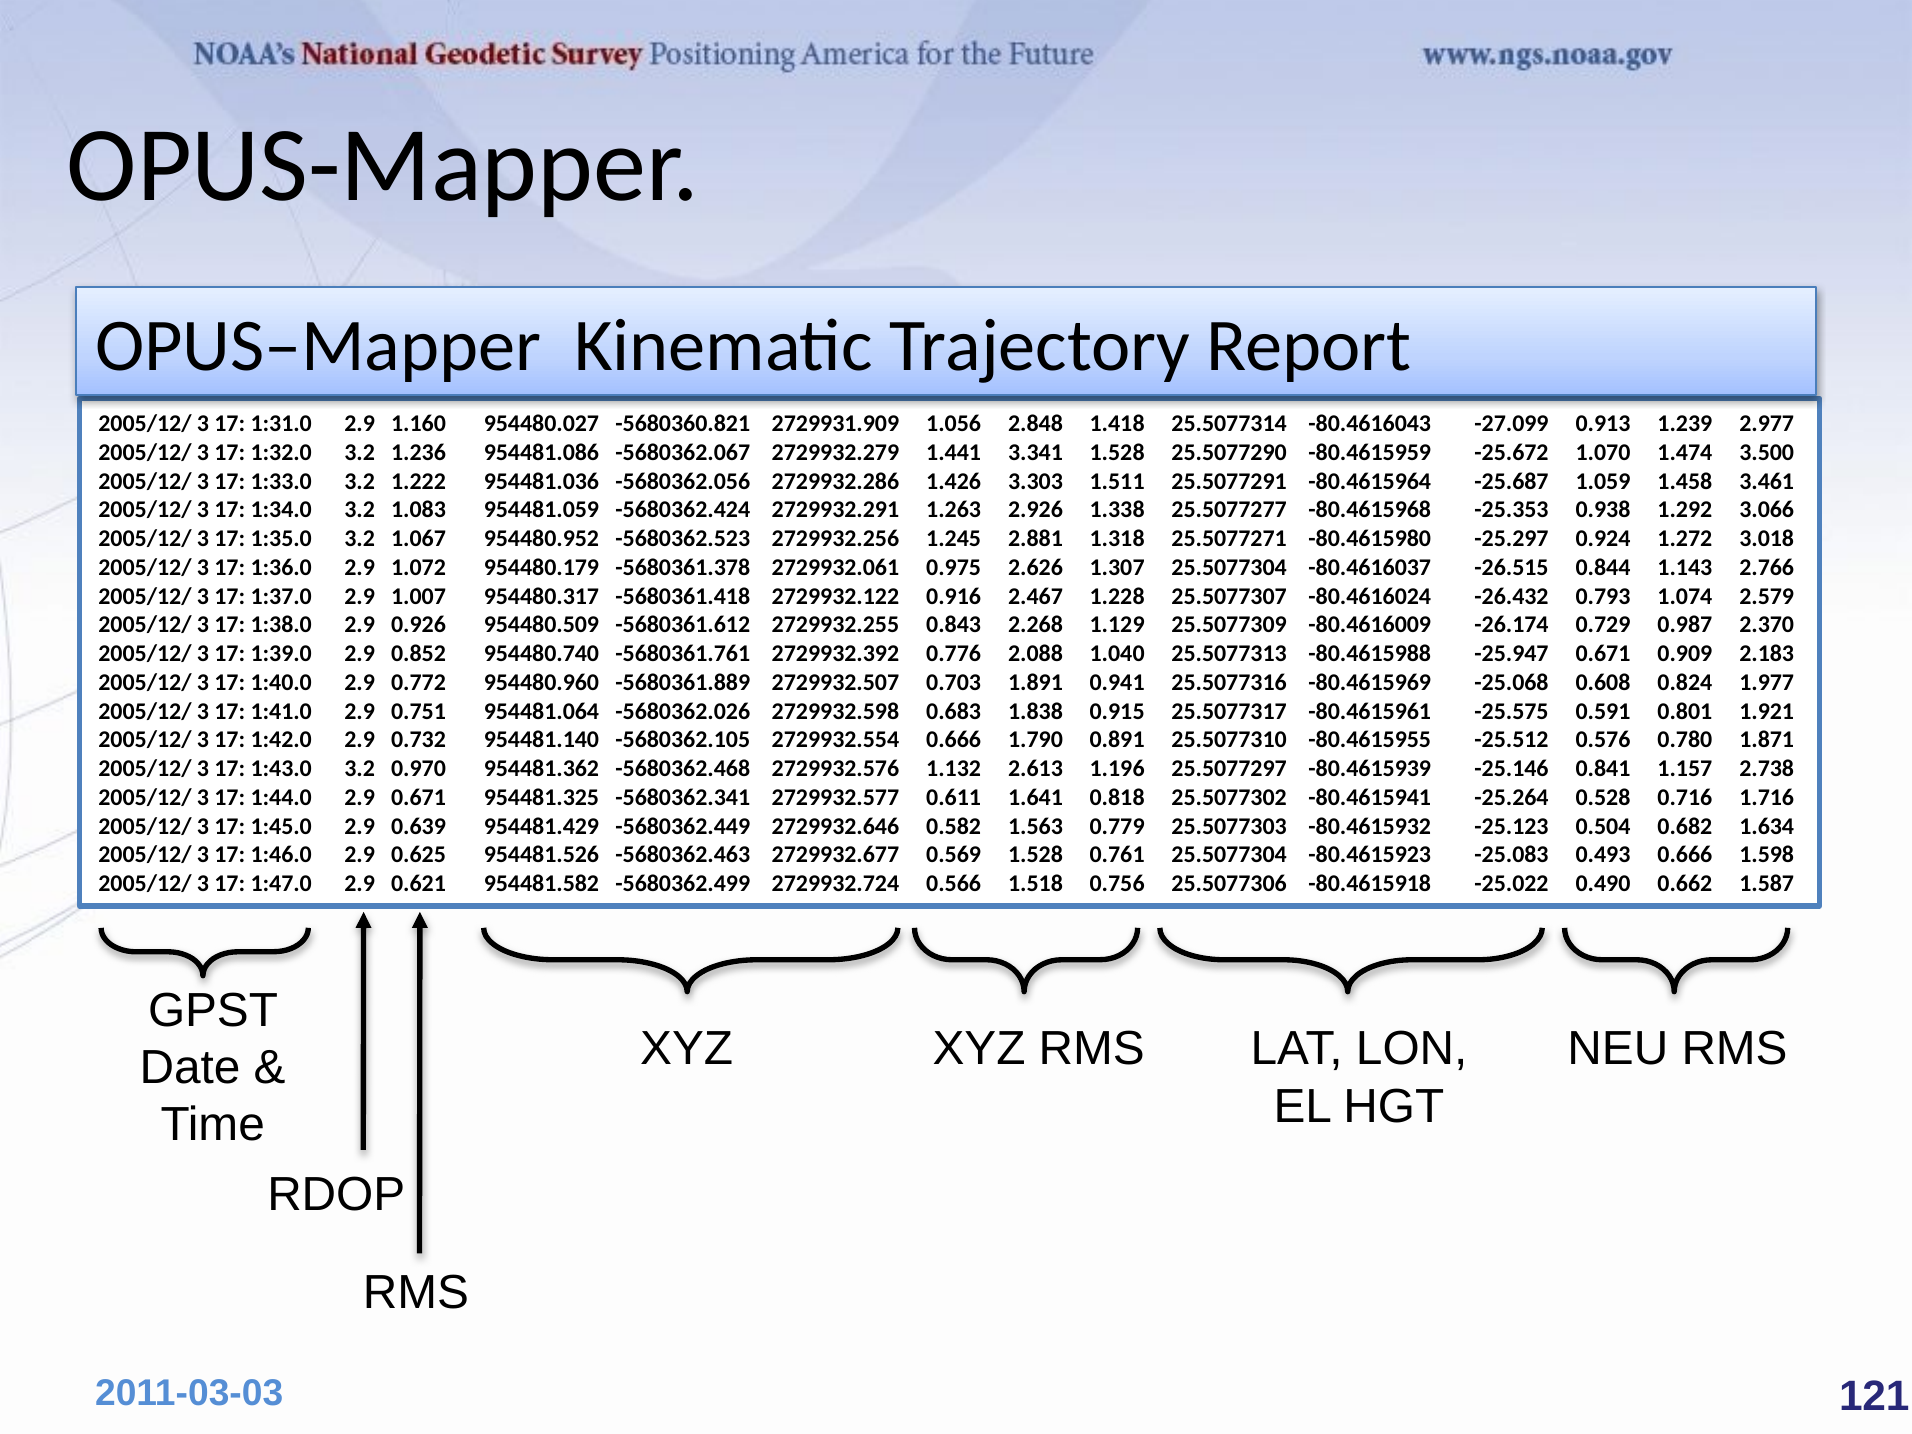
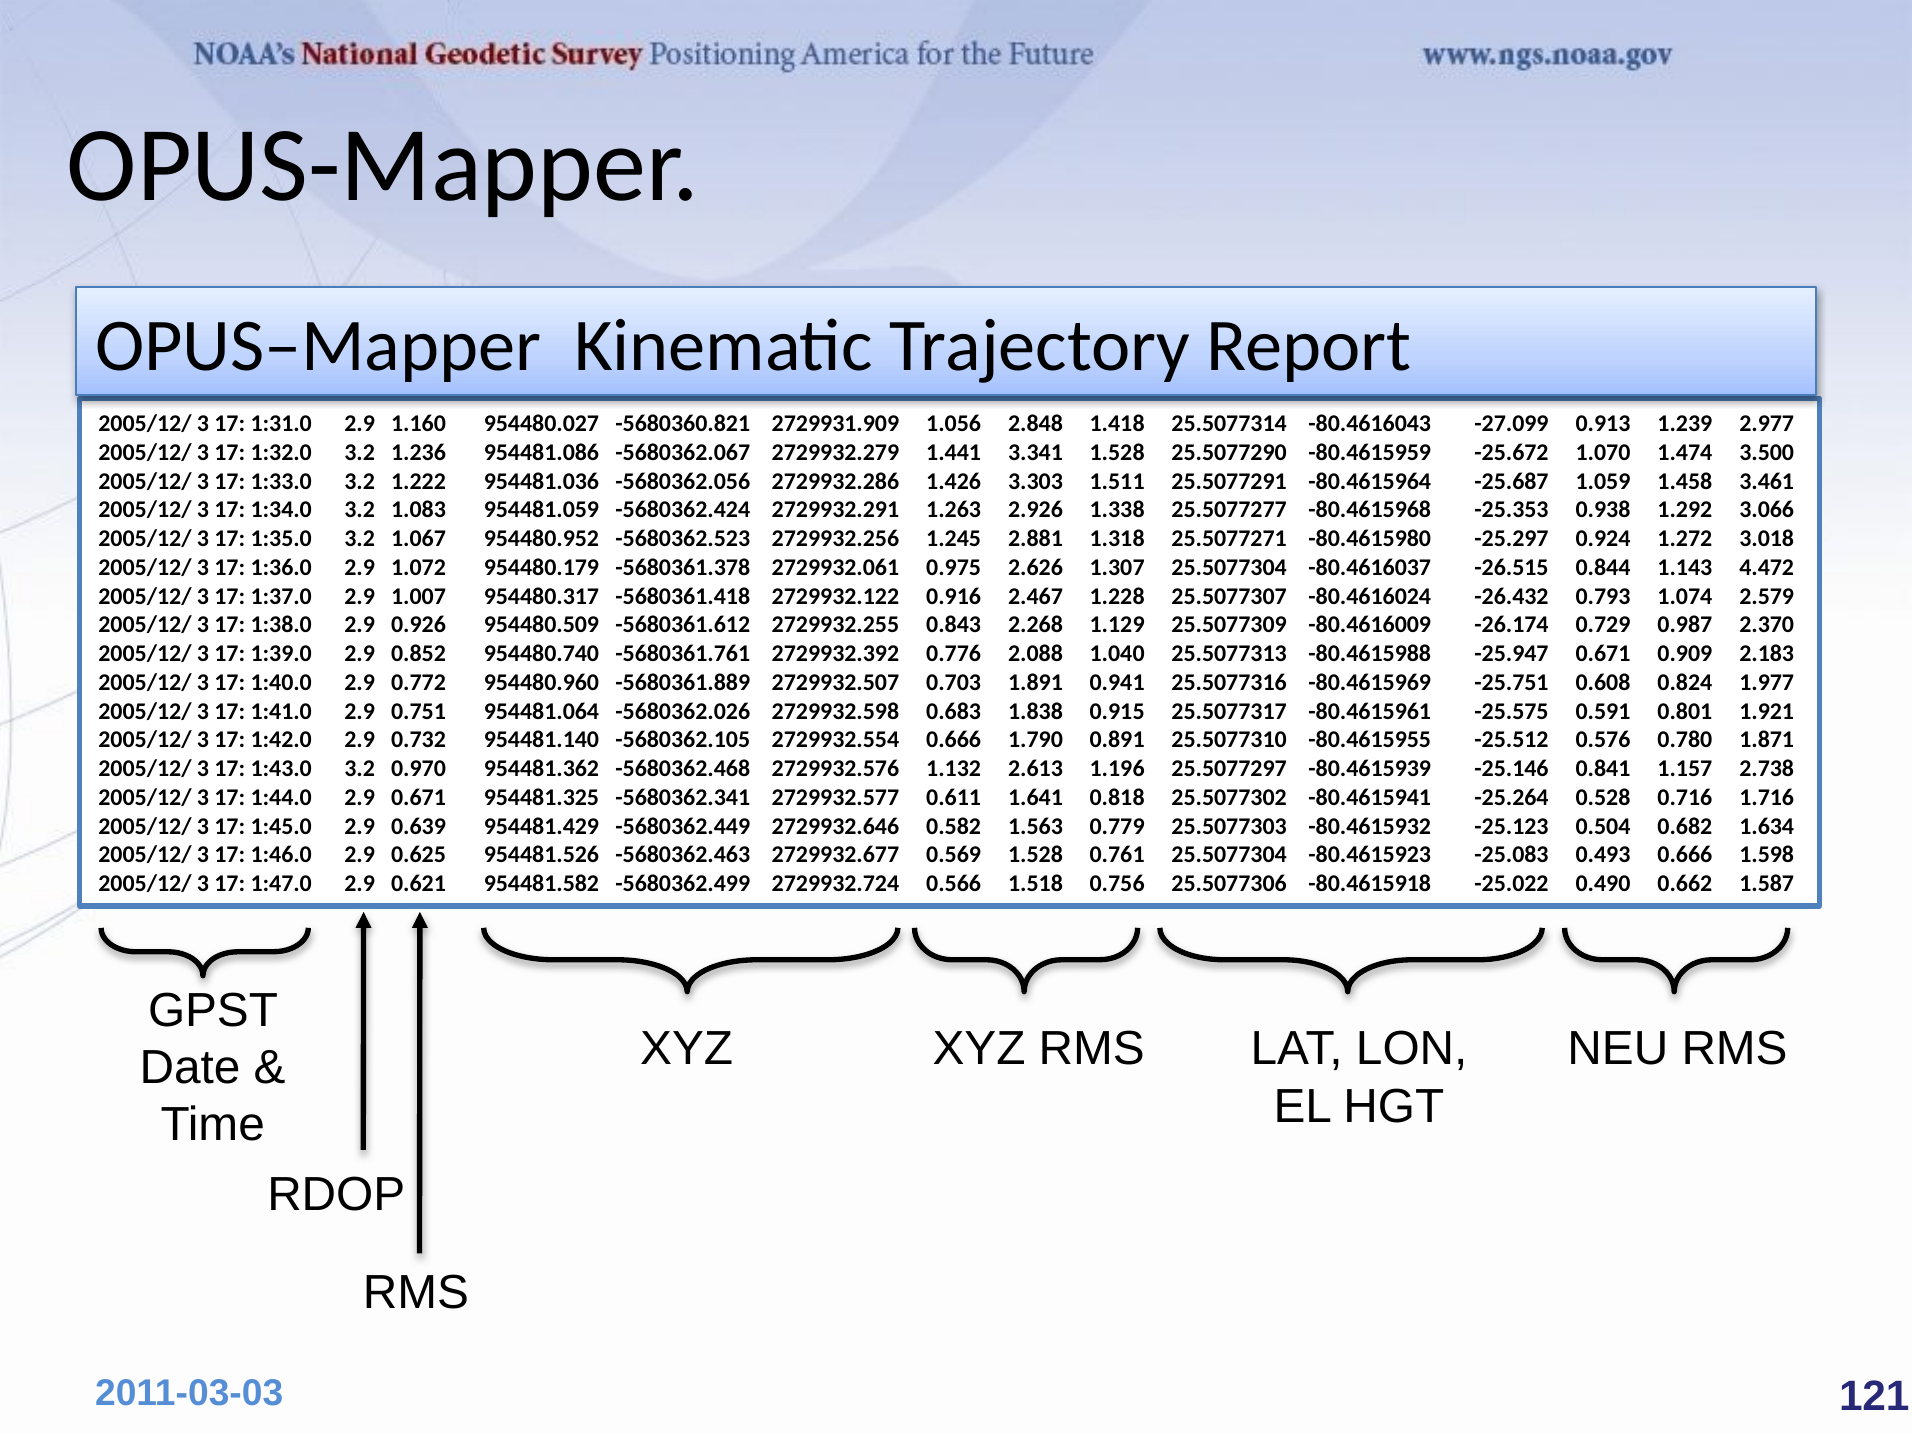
2.766: 2.766 -> 4.472
-25.068: -25.068 -> -25.751
